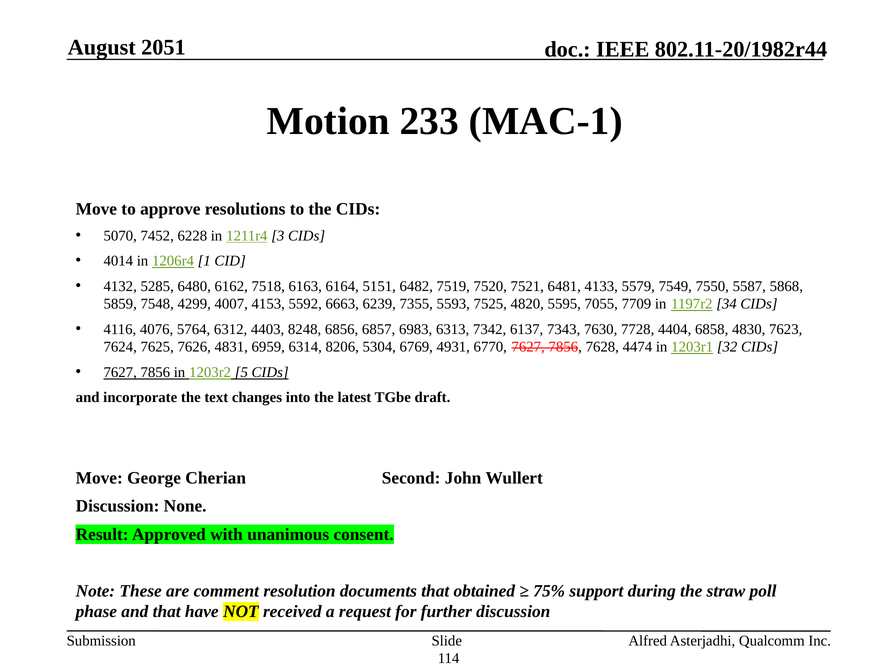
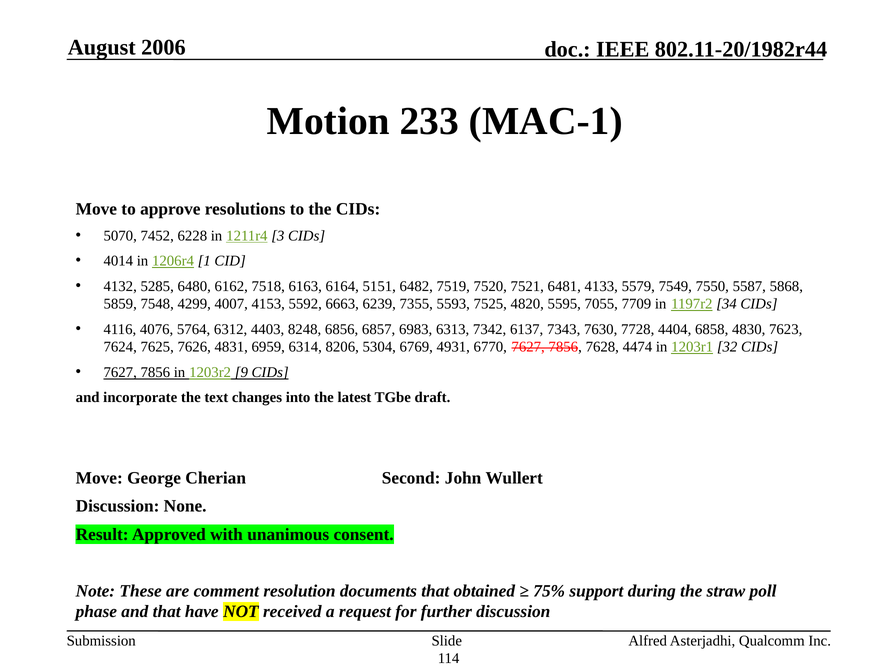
2051: 2051 -> 2006
5: 5 -> 9
